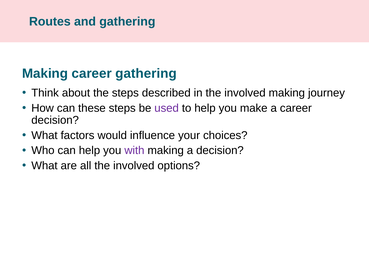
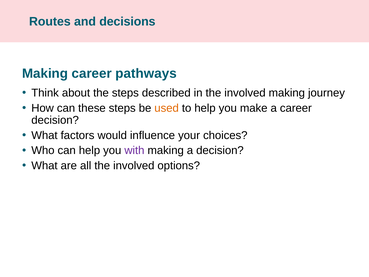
and gathering: gathering -> decisions
career gathering: gathering -> pathways
used colour: purple -> orange
